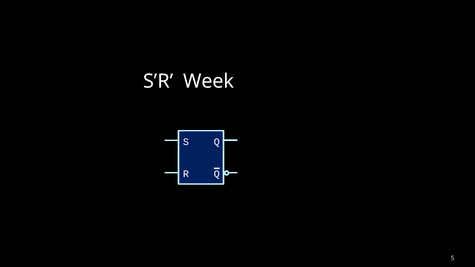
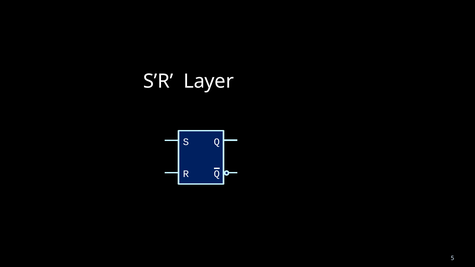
Week: Week -> Layer
